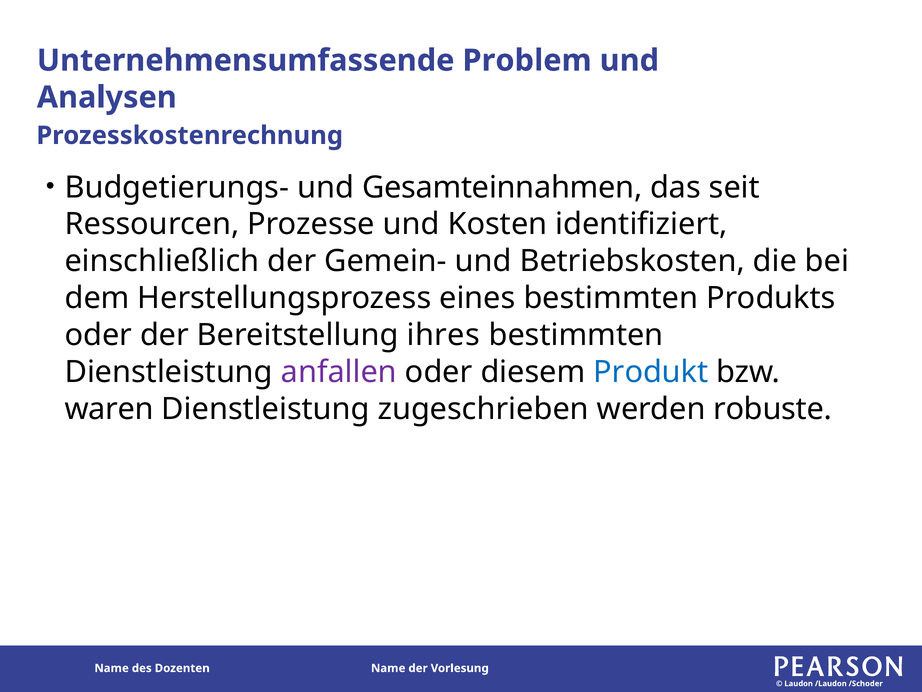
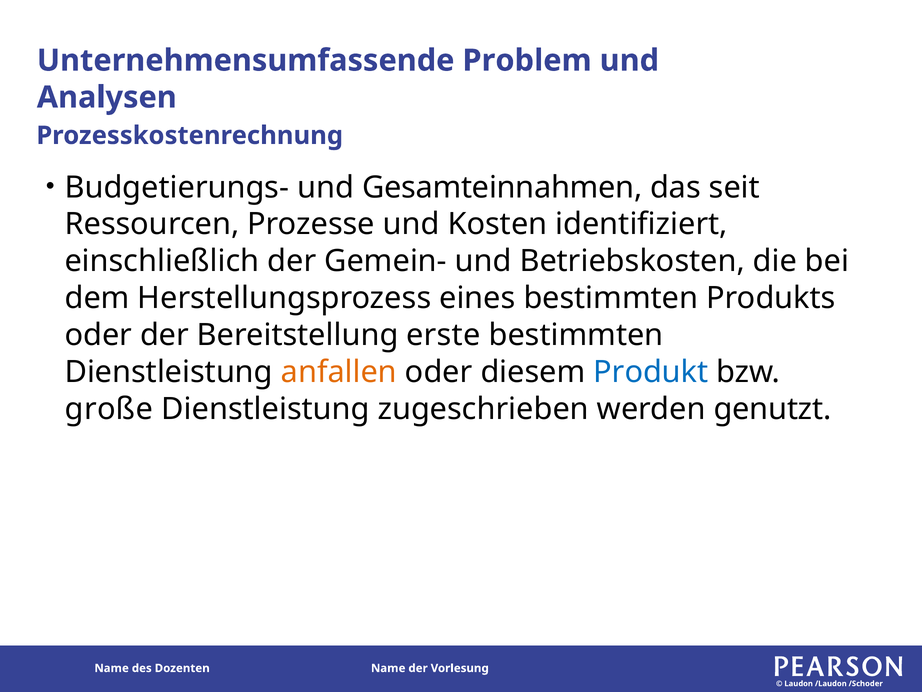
ihres: ihres -> erste
anfallen colour: purple -> orange
waren: waren -> große
robuste: robuste -> genutzt
